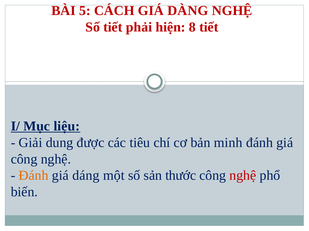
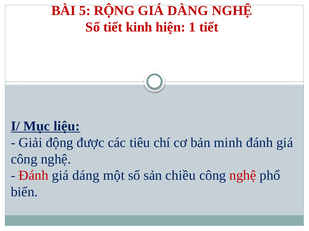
CÁCH: CÁCH -> RỘNG
phải: phải -> kinh
8: 8 -> 1
dung: dung -> động
Đánh at (34, 176) colour: orange -> red
thước: thước -> chiều
